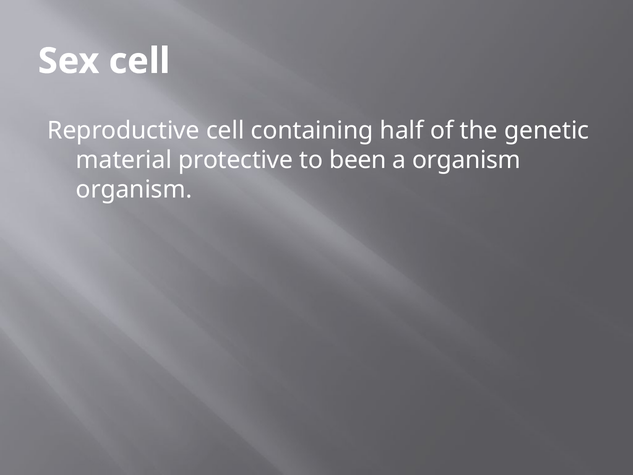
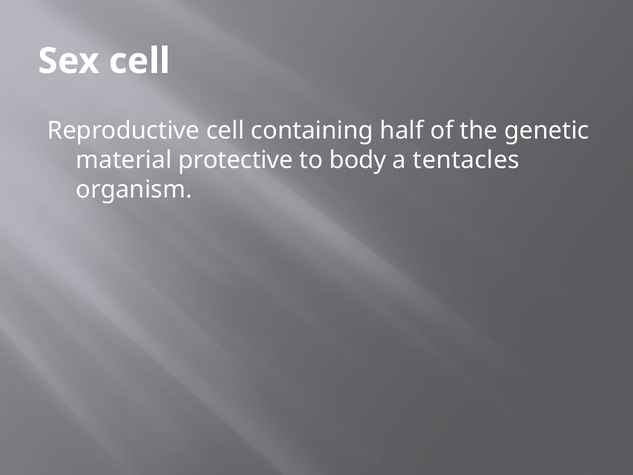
been: been -> body
a organism: organism -> tentacles
